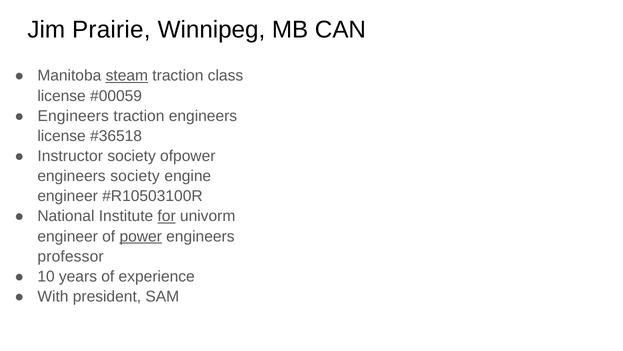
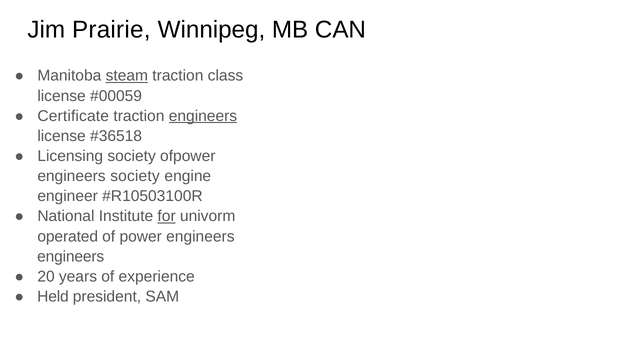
Engineers at (73, 116): Engineers -> Certificate
engineers at (203, 116) underline: none -> present
Instructor: Instructor -> Licensing
engineer at (68, 236): engineer -> operated
power underline: present -> none
professor at (71, 256): professor -> engineers
10: 10 -> 20
With: With -> Held
